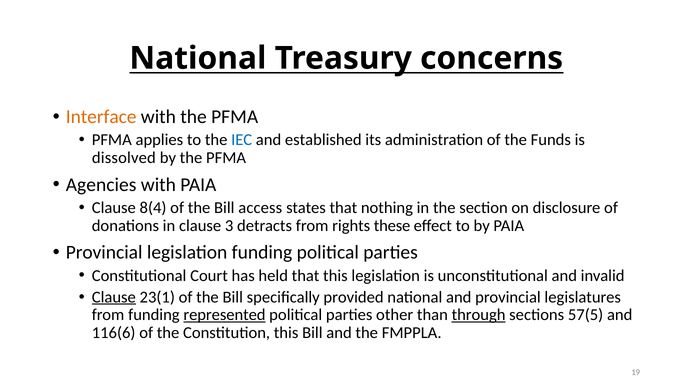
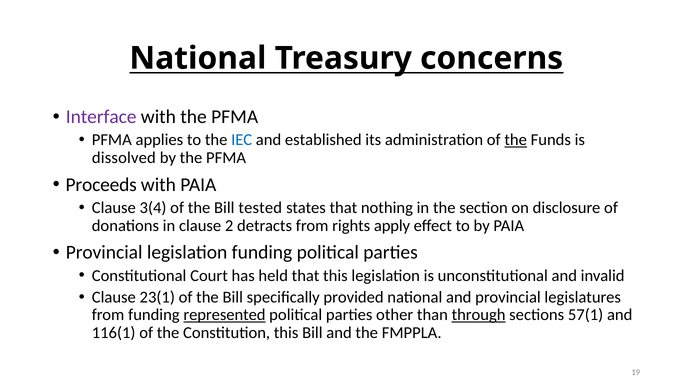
Interface colour: orange -> purple
the at (516, 140) underline: none -> present
Agencies: Agencies -> Proceeds
8(4: 8(4 -> 3(4
access: access -> tested
3: 3 -> 2
these: these -> apply
Clause at (114, 297) underline: present -> none
57(5: 57(5 -> 57(1
116(6: 116(6 -> 116(1
